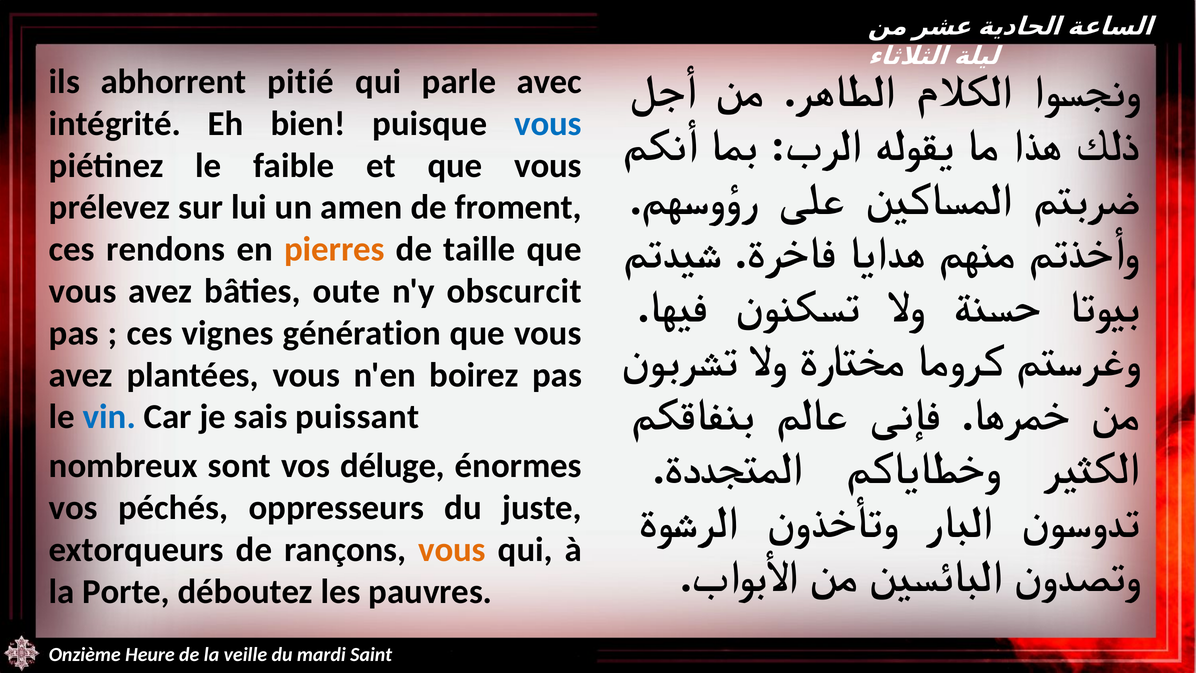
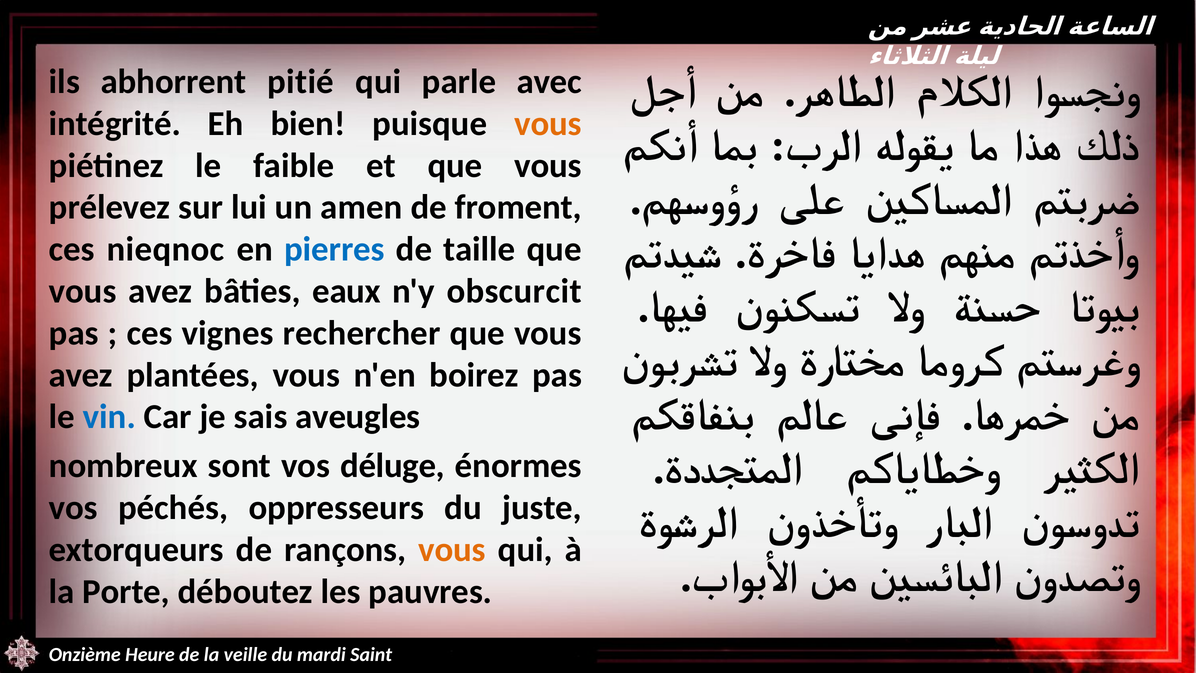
vous at (548, 124) colour: blue -> orange
rendons: rendons -> nieqnoc
pierres colour: orange -> blue
oute: oute -> eaux
génération: génération -> rechercher
puissant: puissant -> aveugles
